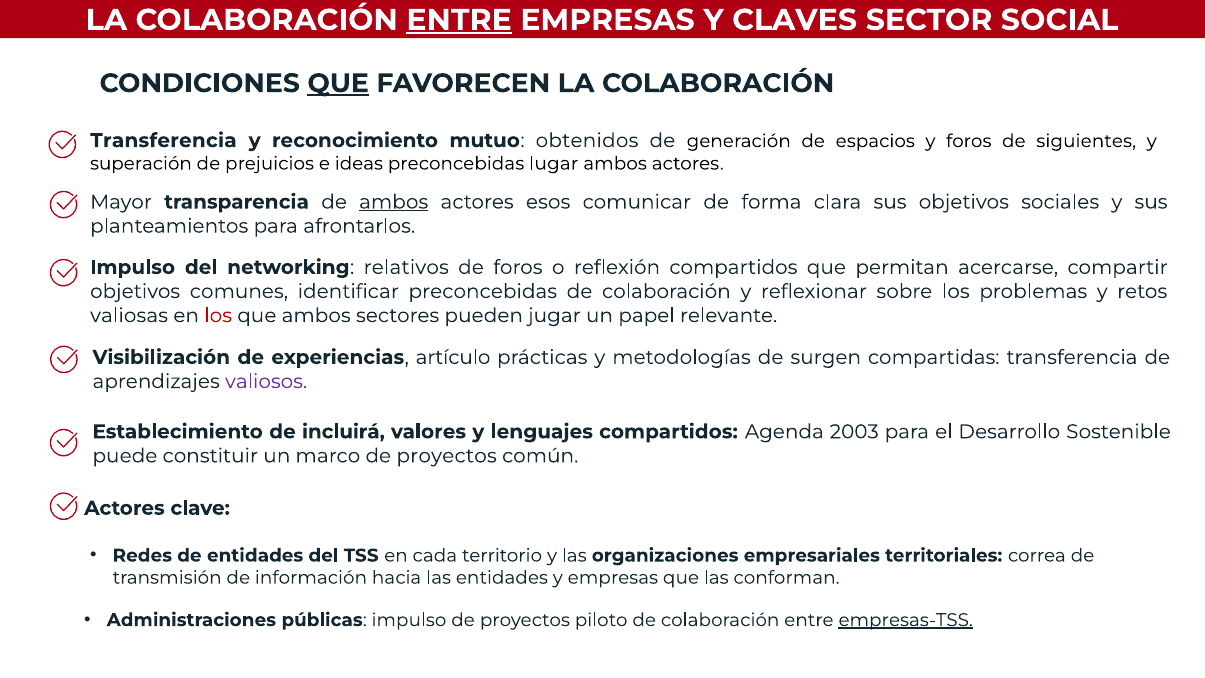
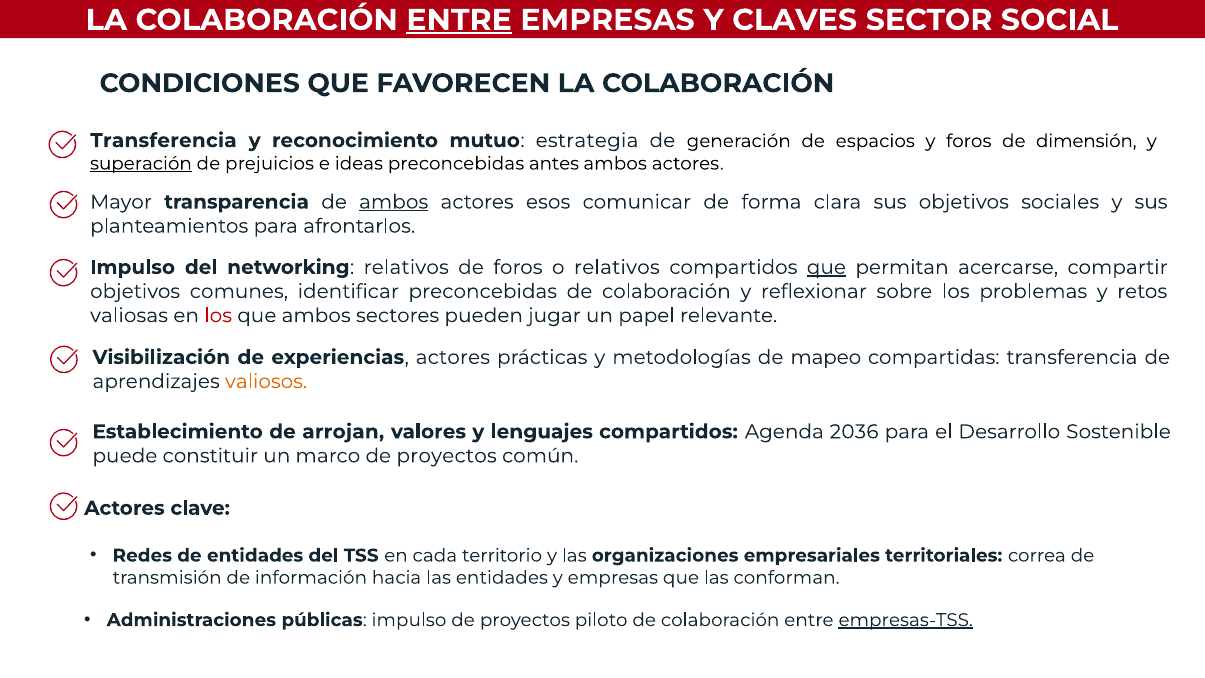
QUE at (338, 83) underline: present -> none
obtenidos: obtenidos -> estrategia
siguientes: siguientes -> dimensión
superación underline: none -> present
lugar: lugar -> antes
o reflexión: reflexión -> relativos
que at (826, 267) underline: none -> present
experiencias artículo: artículo -> actores
surgen: surgen -> mapeo
valiosos colour: purple -> orange
incluirá: incluirá -> arrojan
2003: 2003 -> 2036
